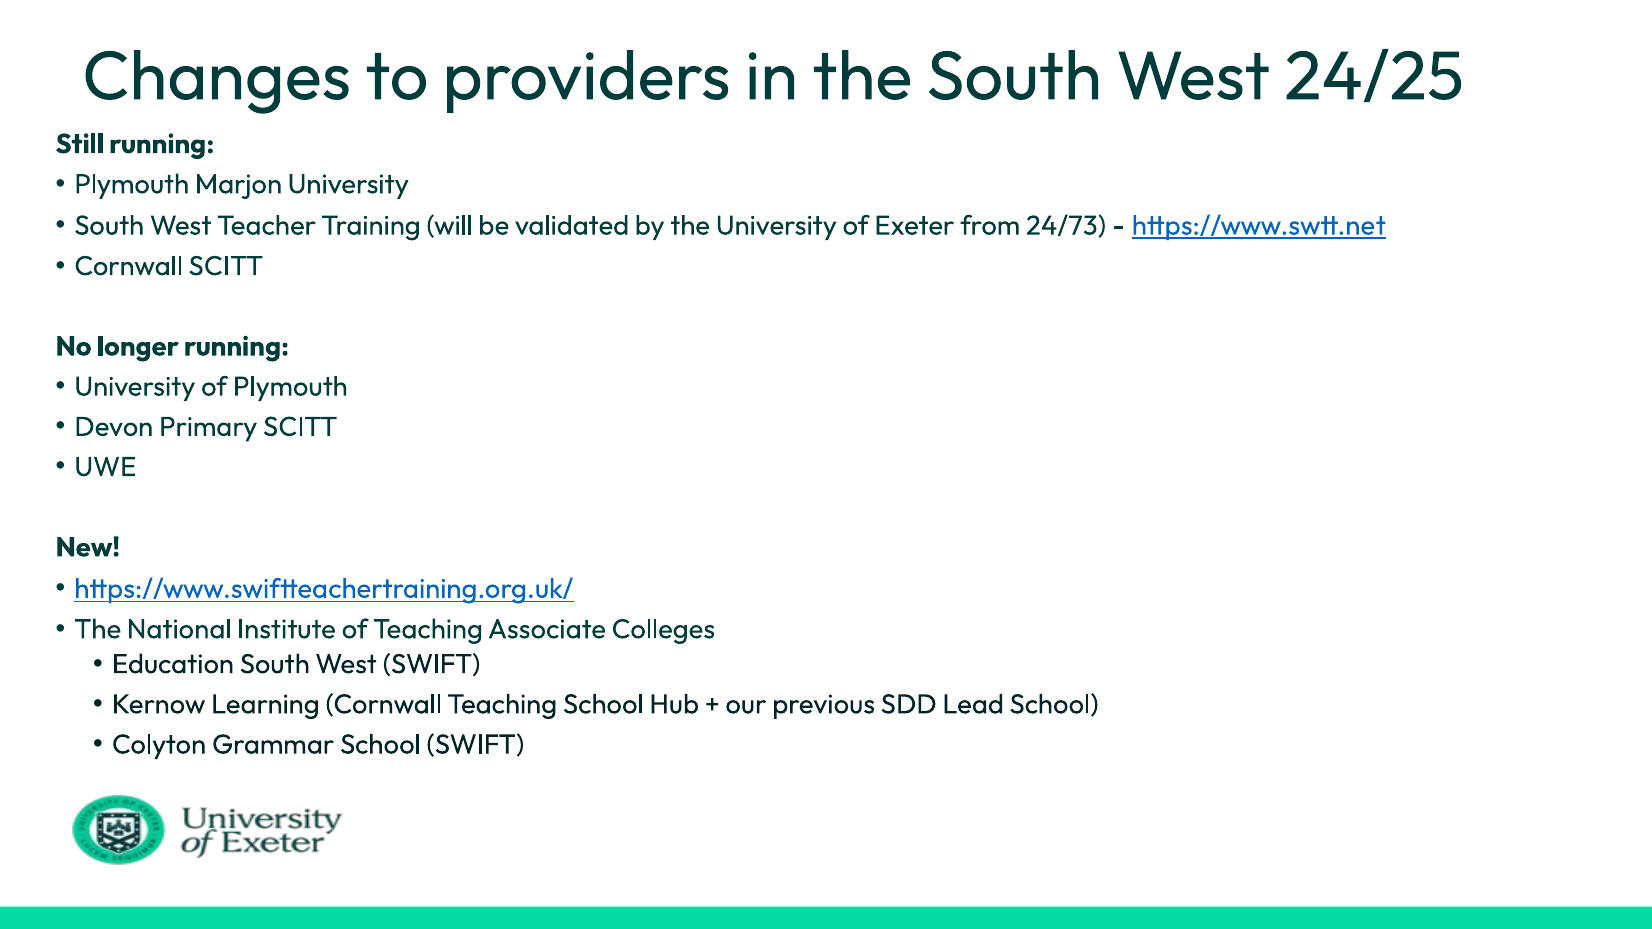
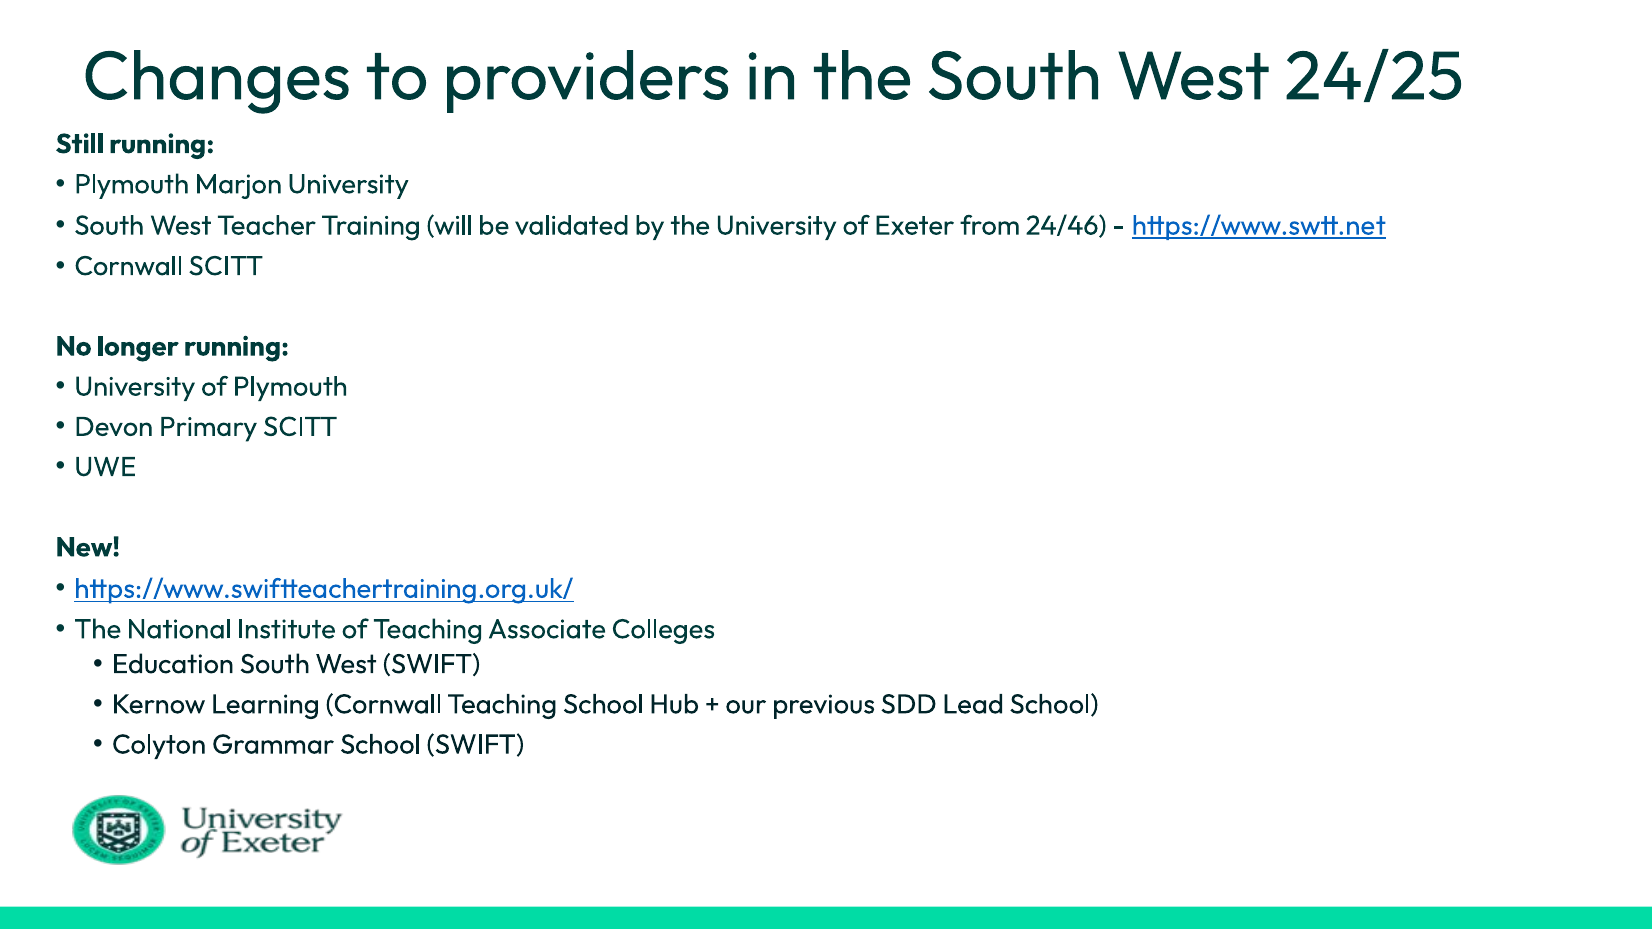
24/73: 24/73 -> 24/46
